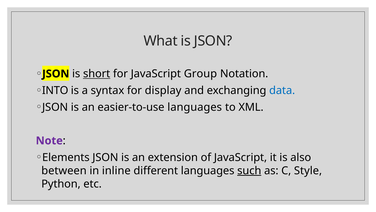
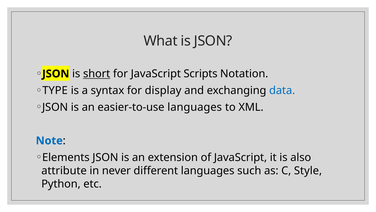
Group: Group -> Scripts
INTO: INTO -> TYPE
Note colour: purple -> blue
between: between -> attribute
inline: inline -> never
such underline: present -> none
